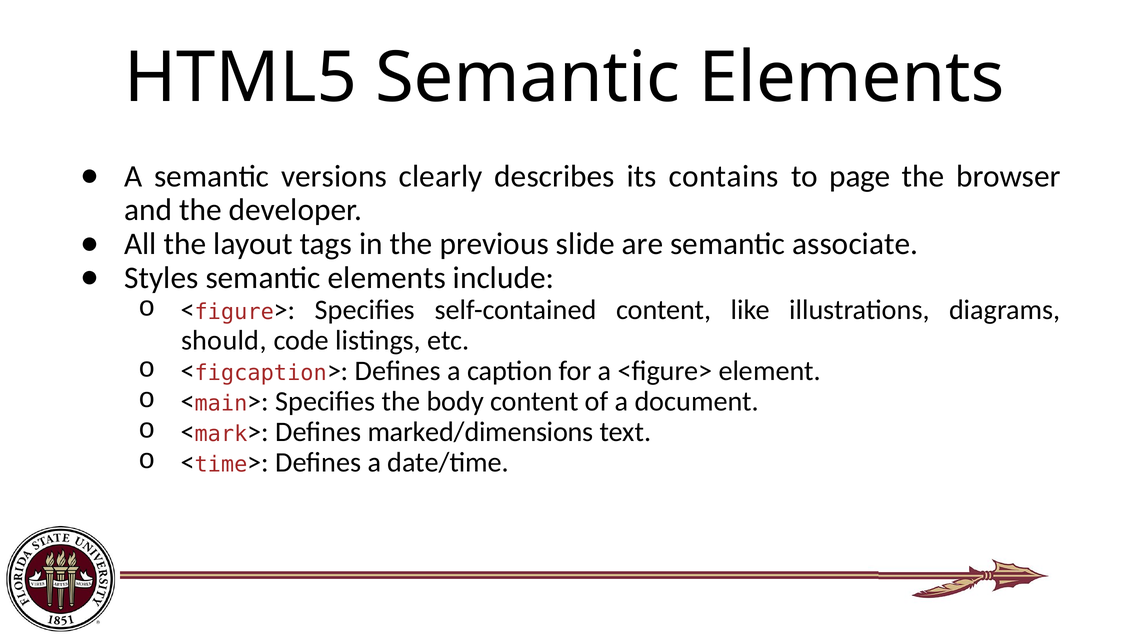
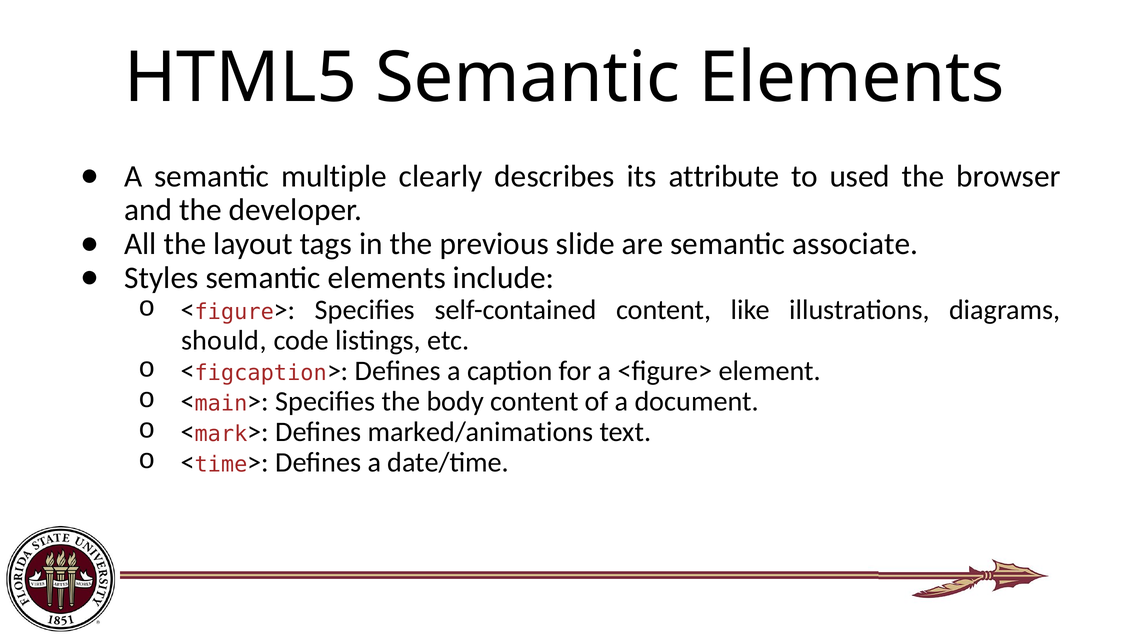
versions: versions -> multiple
contains: contains -> attribute
page: page -> used
marked/dimensions: marked/dimensions -> marked/animations
